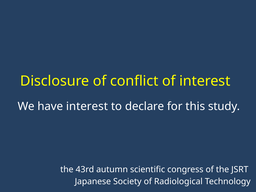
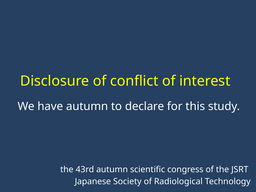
have interest: interest -> autumn
